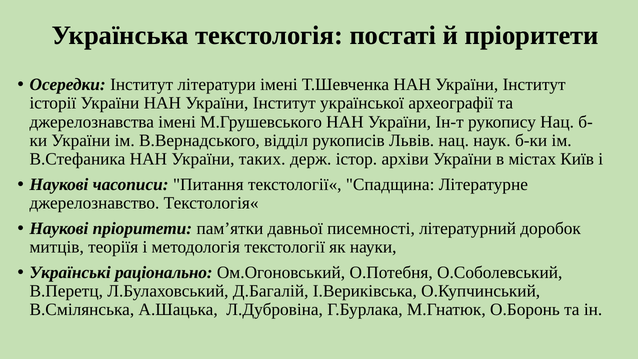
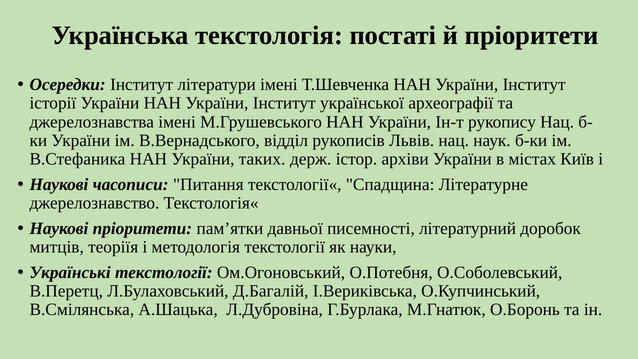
Українські раціонально: раціонально -> текстології
